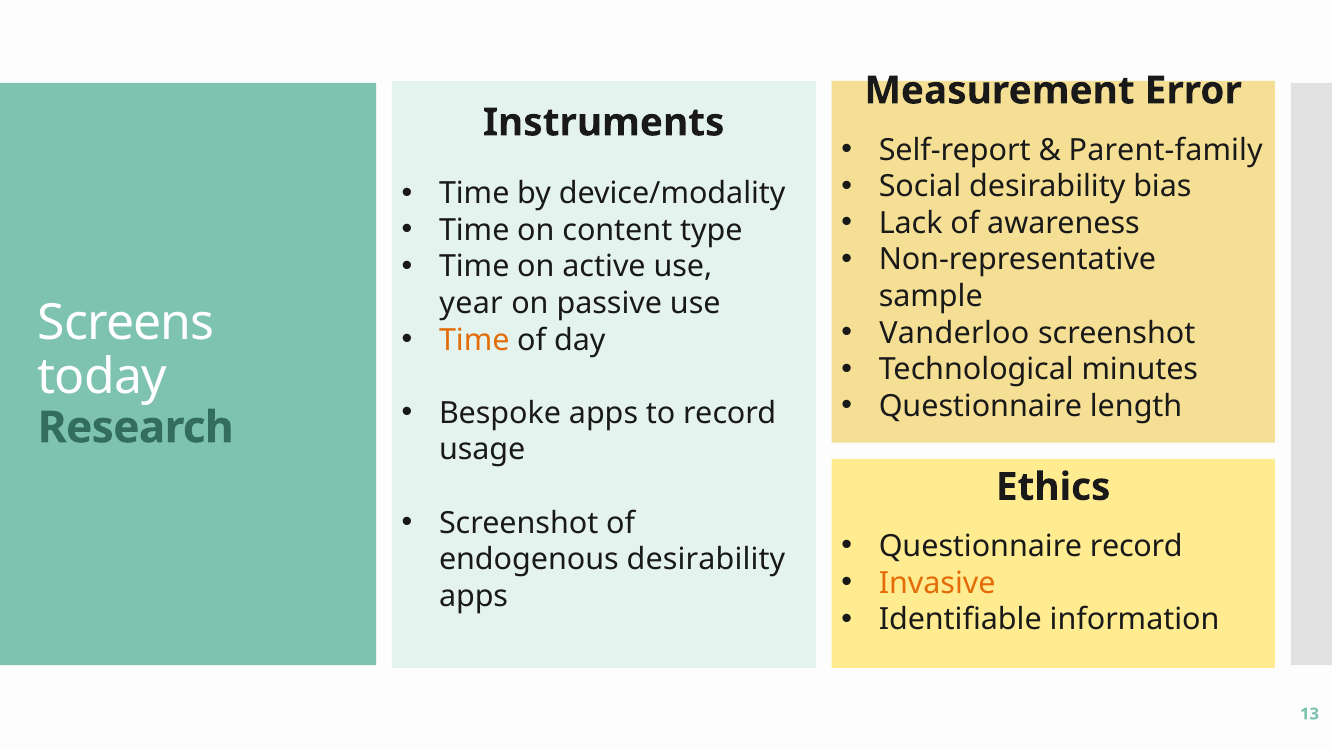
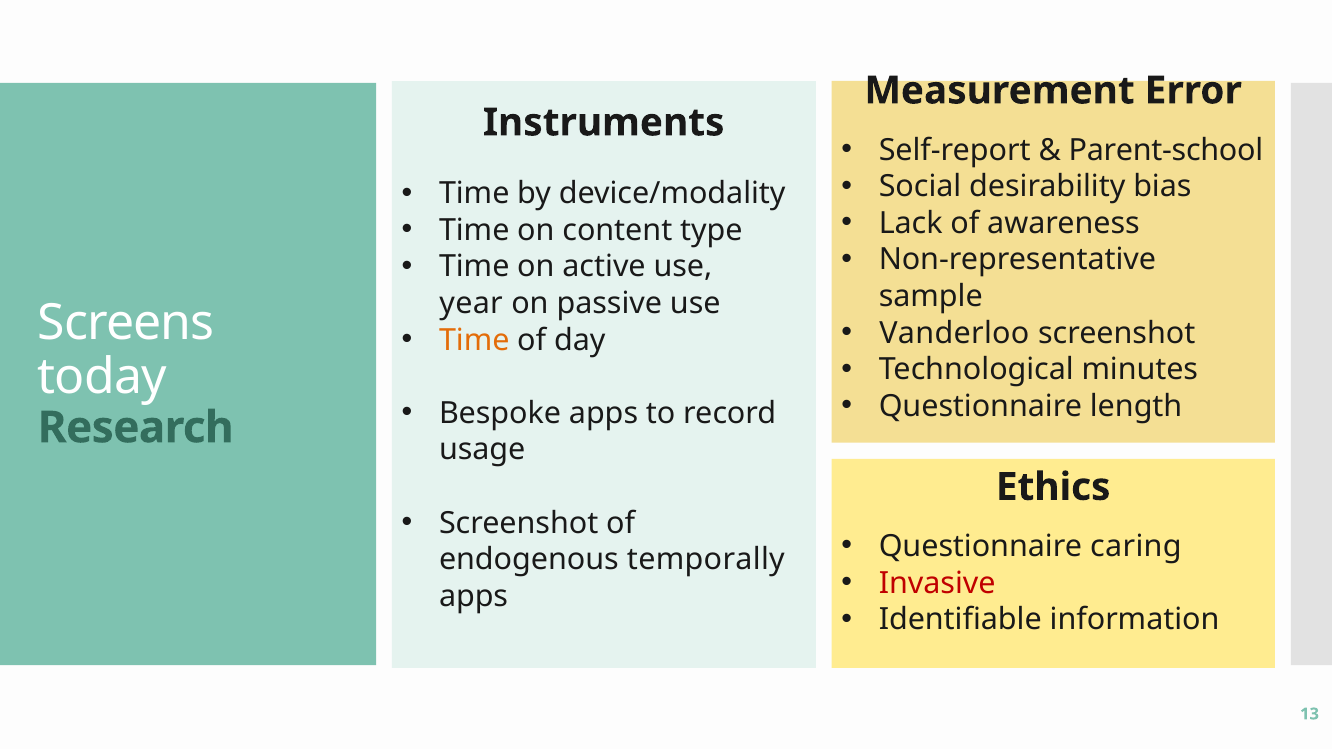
Parent-family: Parent-family -> Parent-school
Questionnaire record: record -> caring
endogenous desirability: desirability -> temporally
Invasive colour: orange -> red
